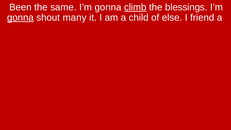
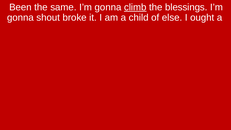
gonna at (20, 18) underline: present -> none
many: many -> broke
friend: friend -> ought
